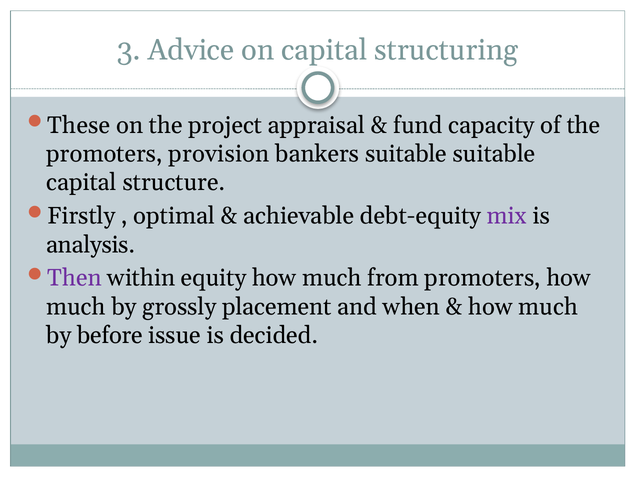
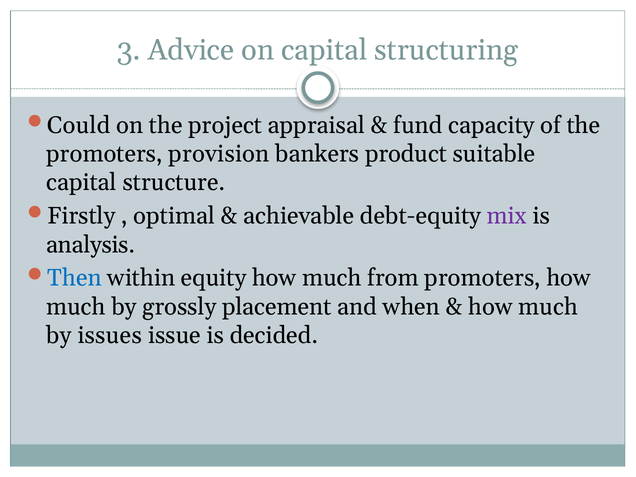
These: These -> Could
bankers suitable: suitable -> product
Then colour: purple -> blue
before: before -> issues
